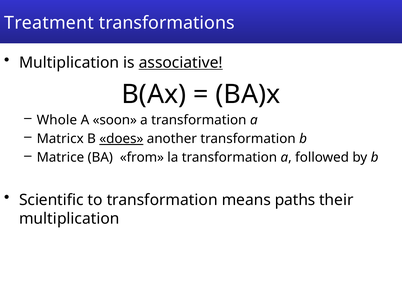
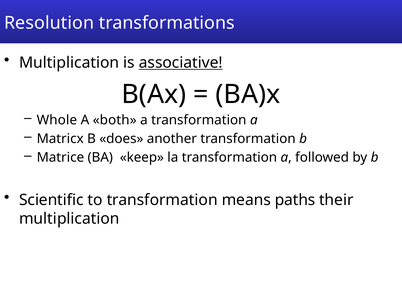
Treatment: Treatment -> Resolution
soon: soon -> both
does underline: present -> none
from: from -> keep
